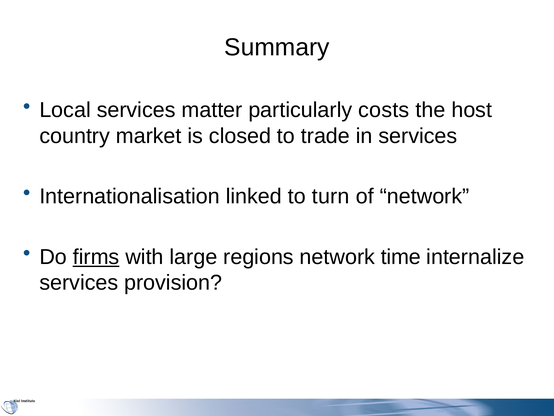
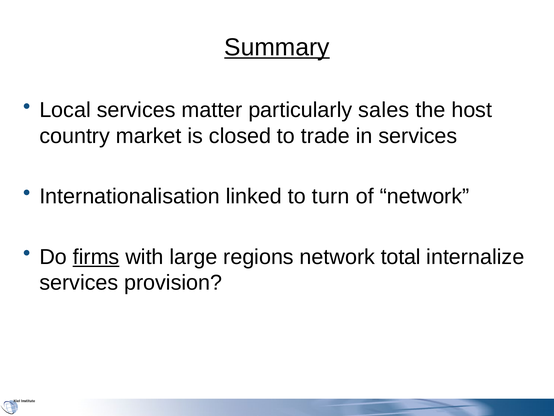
Summary underline: none -> present
costs: costs -> sales
time: time -> total
